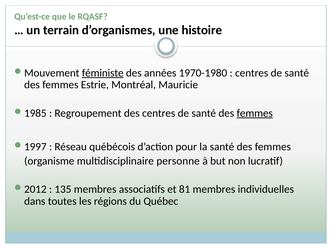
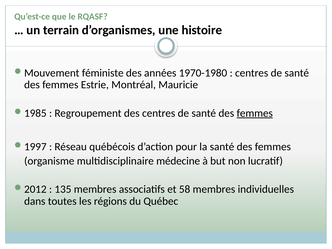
féministe underline: present -> none
personne: personne -> médecine
81: 81 -> 58
